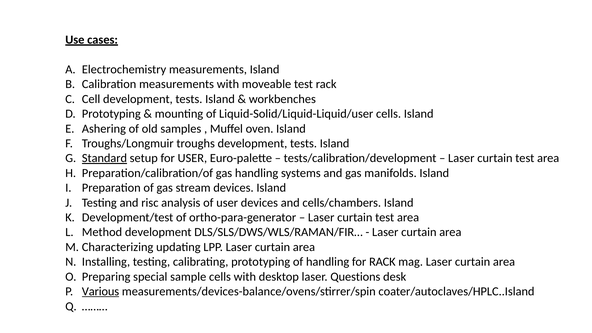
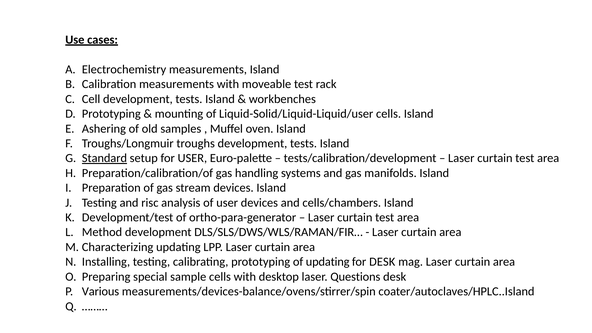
of handling: handling -> updating
for RACK: RACK -> DESK
Various underline: present -> none
